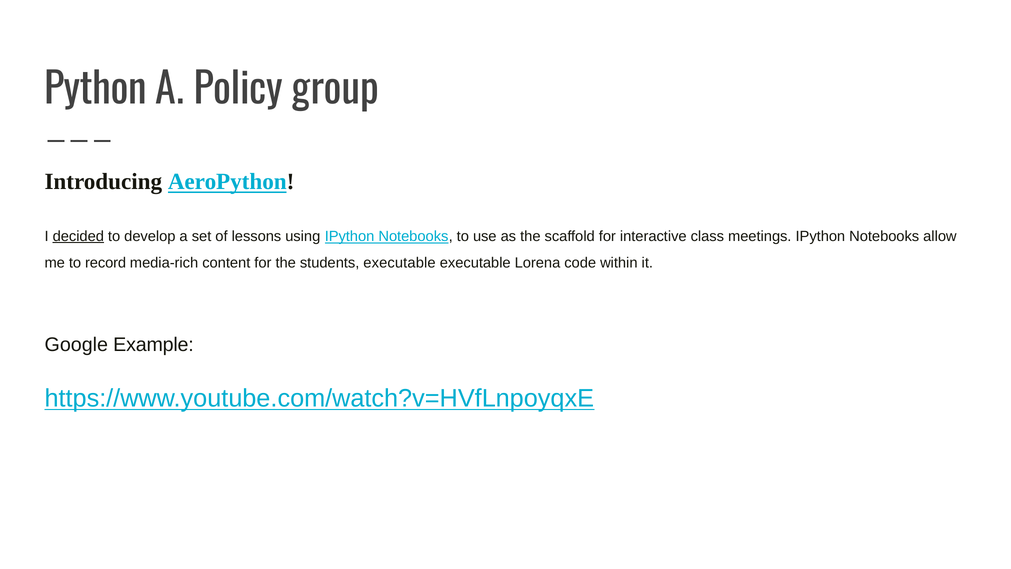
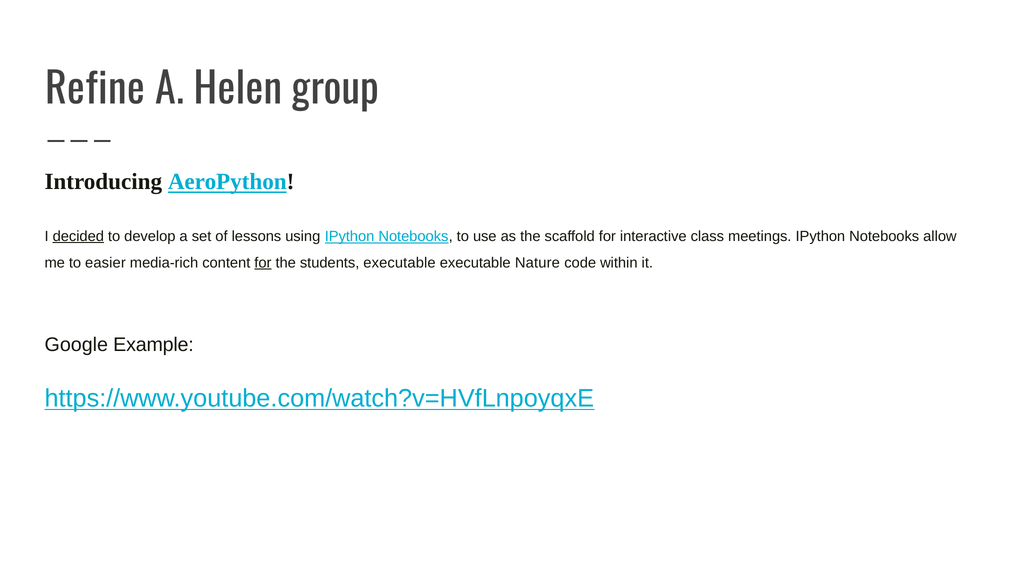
Python: Python -> Refine
Policy: Policy -> Helen
record: record -> easier
for at (263, 263) underline: none -> present
Lorena: Lorena -> Nature
